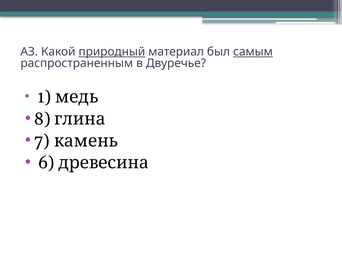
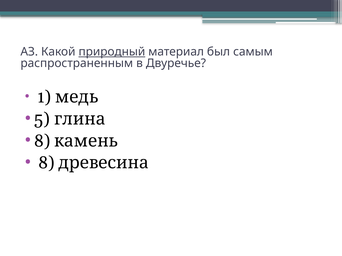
самым underline: present -> none
8: 8 -> 5
7 at (42, 141): 7 -> 8
6 at (46, 163): 6 -> 8
